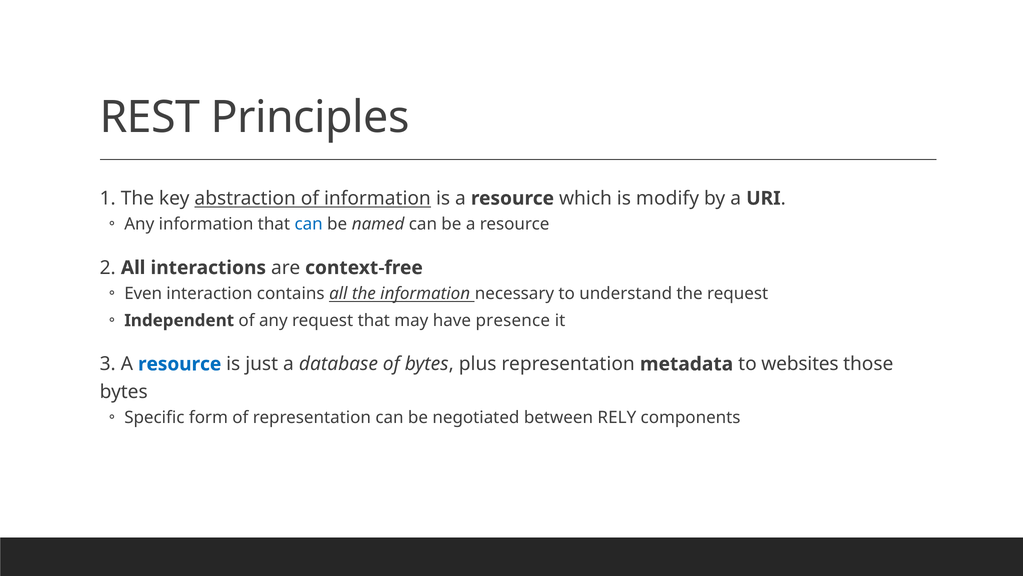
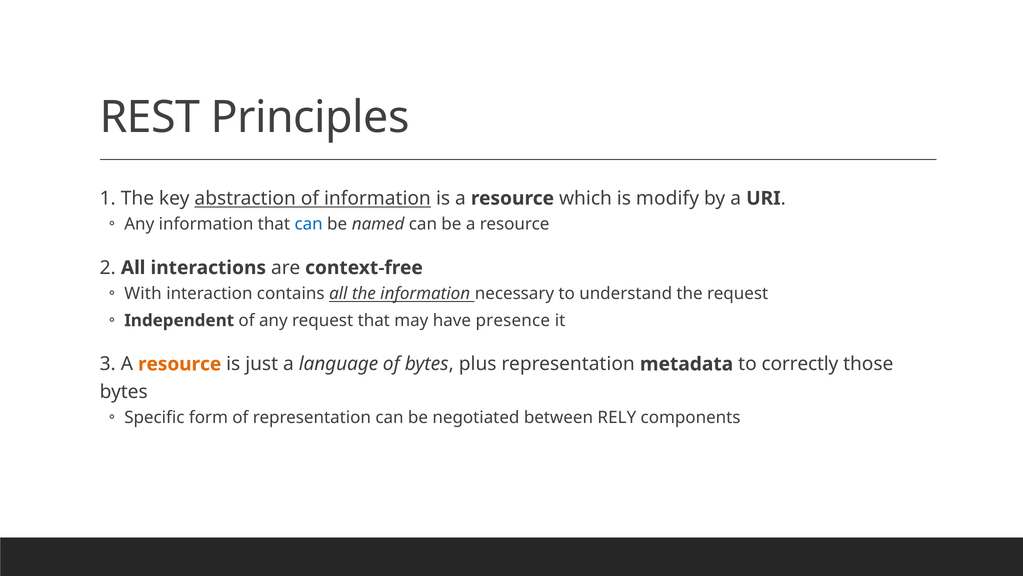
Even: Even -> With
resource at (180, 364) colour: blue -> orange
database: database -> language
websites: websites -> correctly
